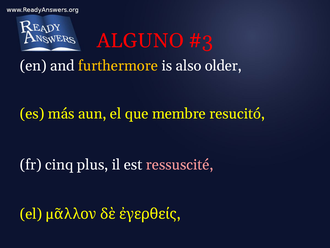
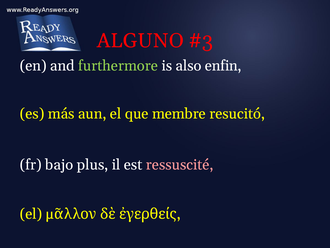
furthermore colour: yellow -> light green
older: older -> enfin
cinq: cinq -> bajo
